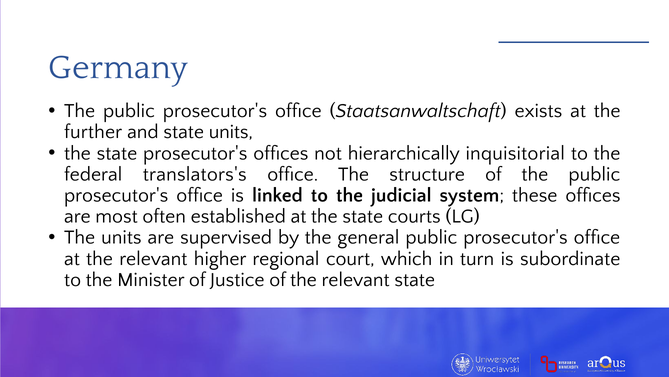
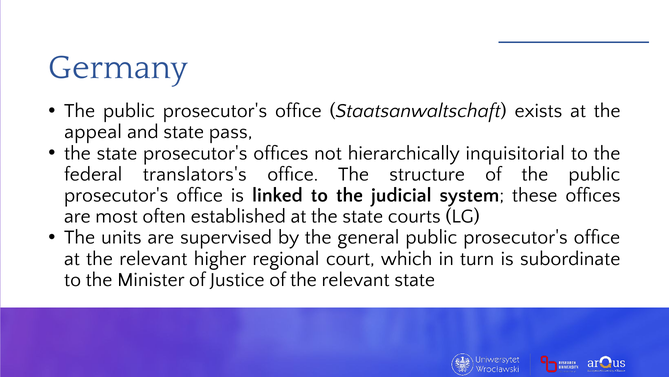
further: further -> appeal
state units: units -> pass
